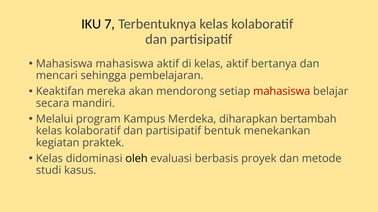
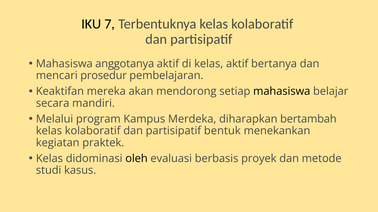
Mahasiswa mahasiswa: mahasiswa -> anggotanya
sehingga: sehingga -> prosedur
mahasiswa at (282, 92) colour: red -> black
